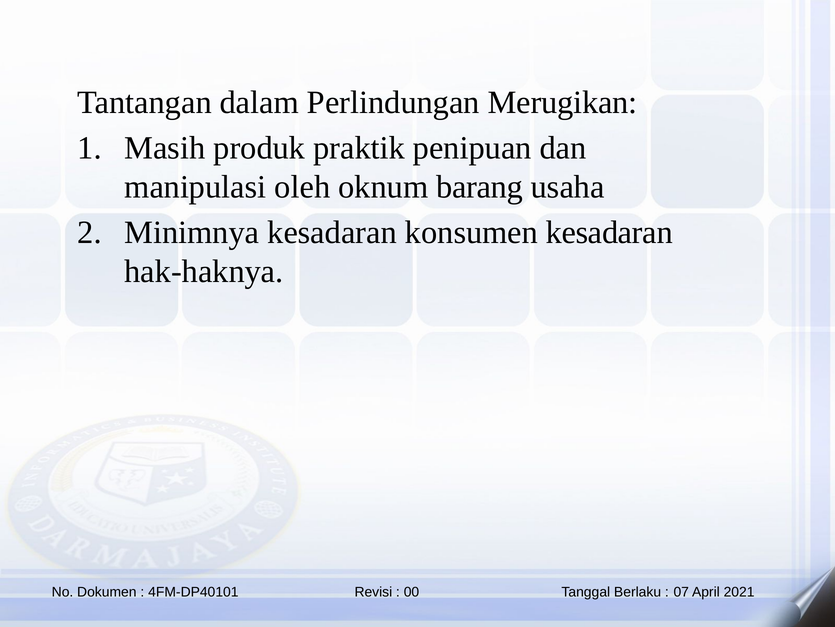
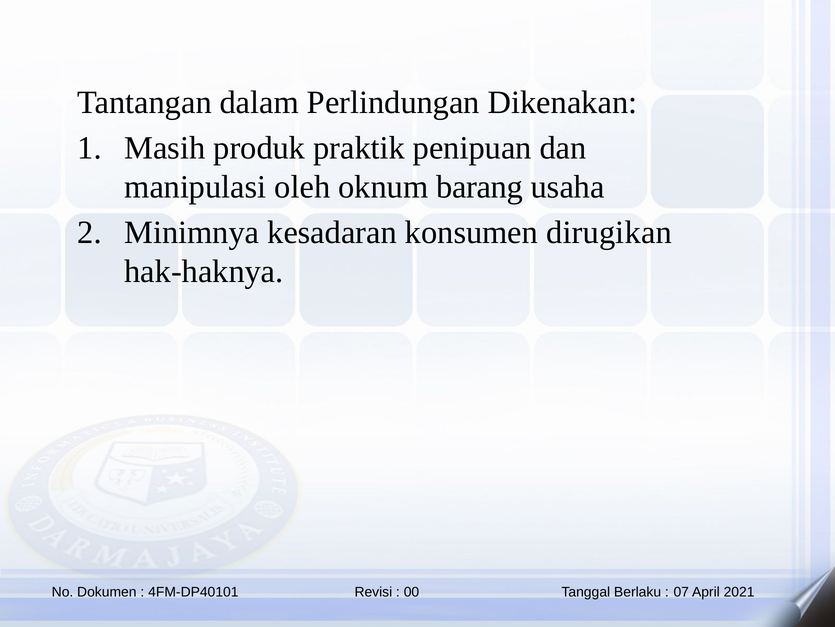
Merugikan: Merugikan -> Dikenakan
konsumen kesadaran: kesadaran -> dirugikan
